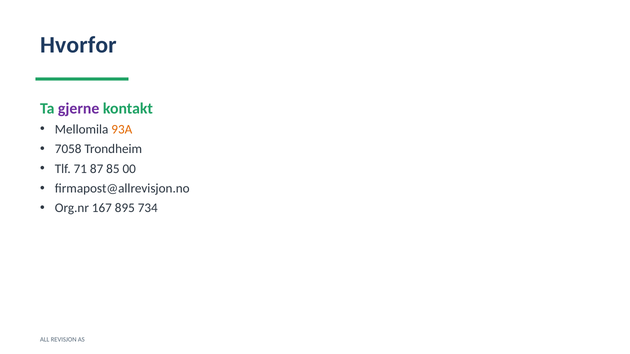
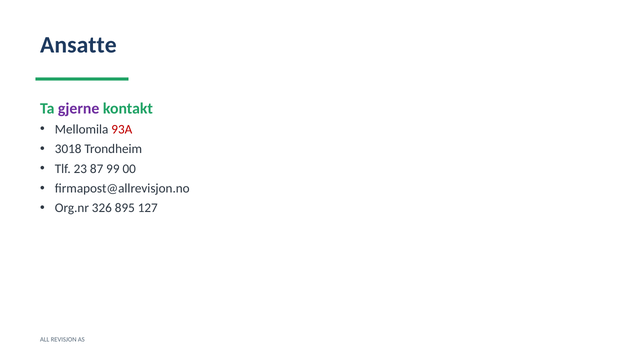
Hvorfor: Hvorfor -> Ansatte
93A colour: orange -> red
7058: 7058 -> 3018
71: 71 -> 23
85: 85 -> 99
167: 167 -> 326
734: 734 -> 127
